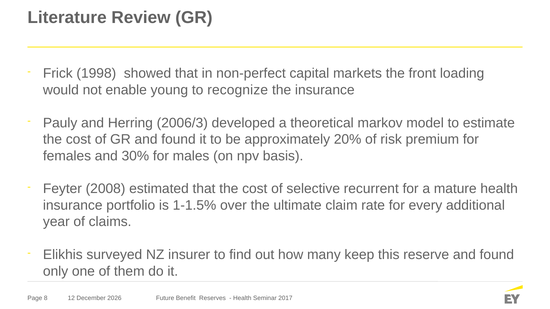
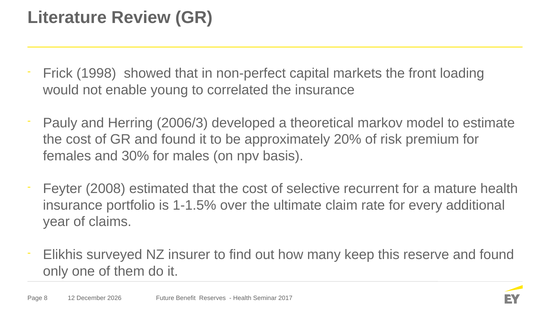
recognize: recognize -> correlated
